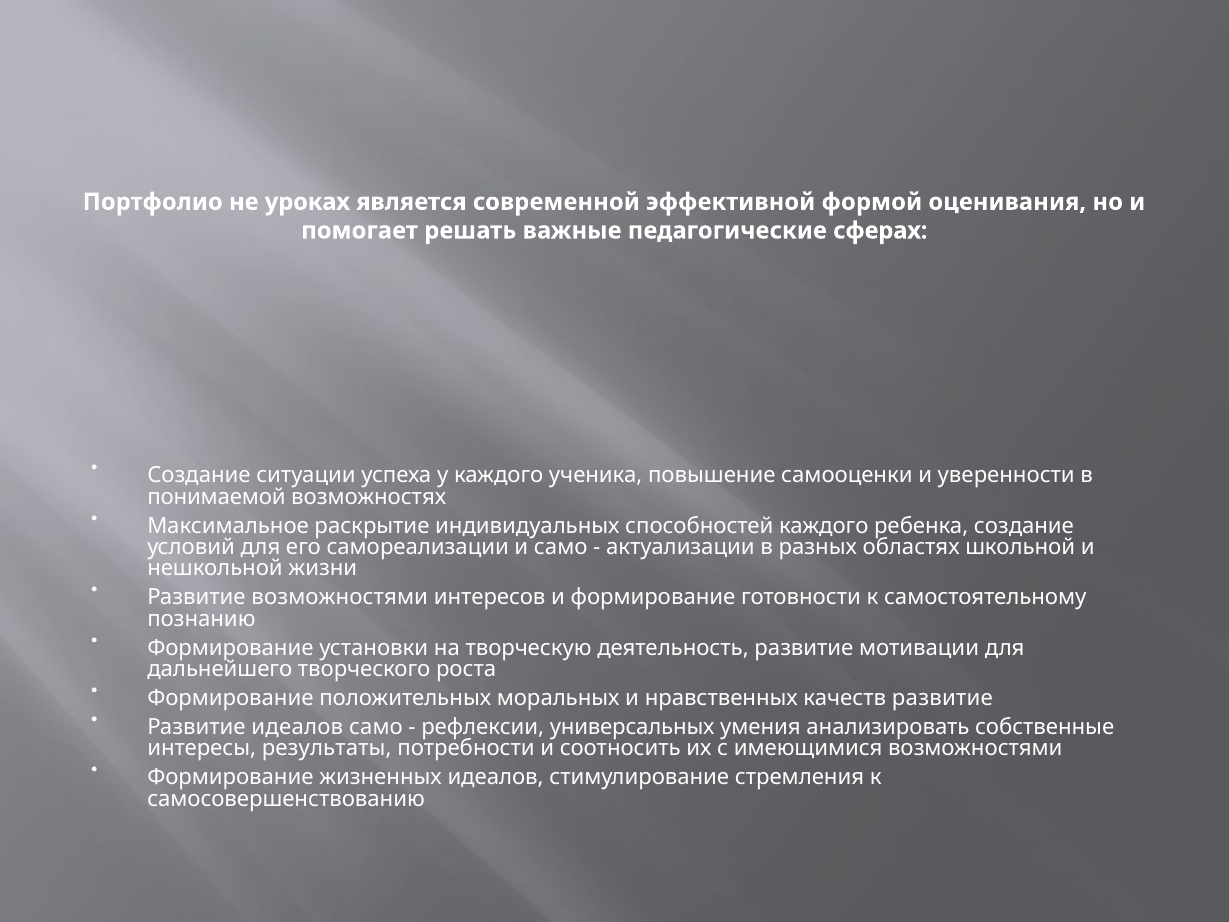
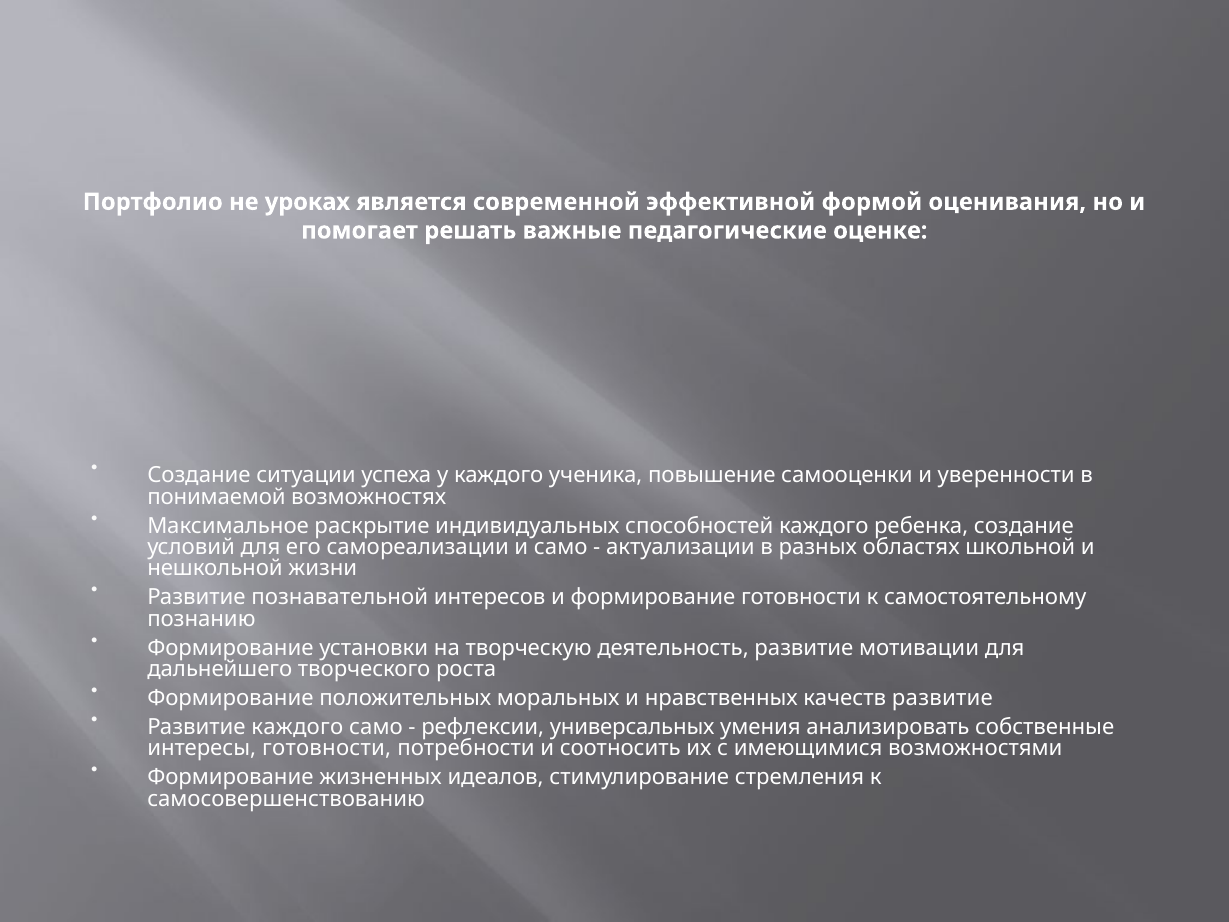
сферах: сферах -> оценке
Развитие возможностями: возможностями -> познавательной
Развитие идеалов: идеалов -> каждого
интересы результаты: результаты -> готовности
